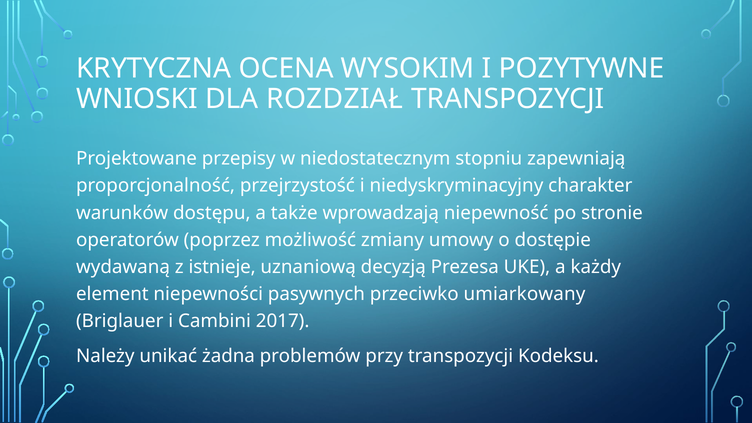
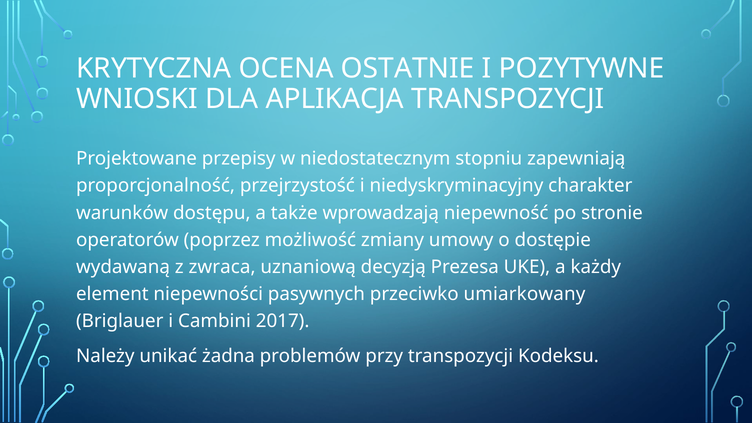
WYSOKIM: WYSOKIM -> OSTATNIE
ROZDZIAŁ: ROZDZIAŁ -> APLIKACJA
istnieje: istnieje -> zwraca
